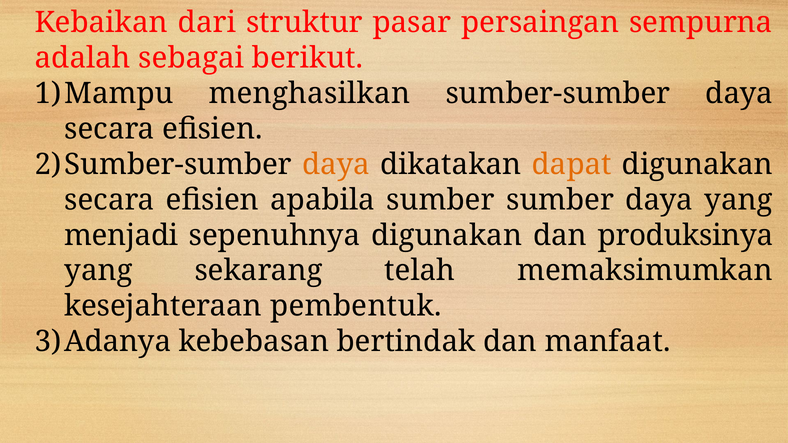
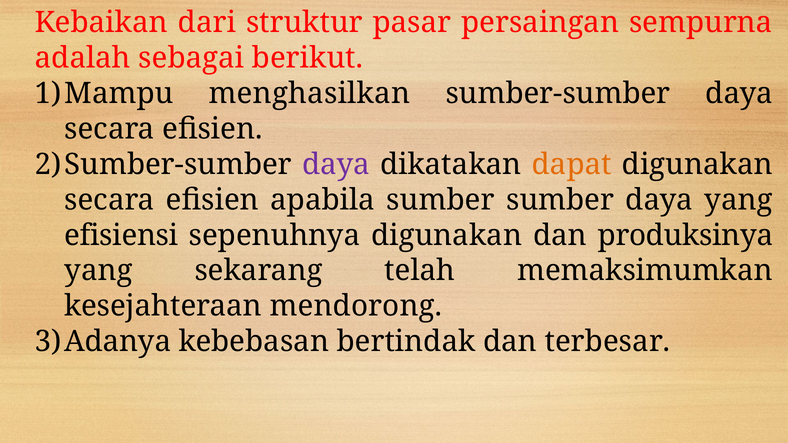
daya at (336, 165) colour: orange -> purple
menjadi: menjadi -> efisiensi
pembentuk: pembentuk -> mendorong
manfaat: manfaat -> terbesar
